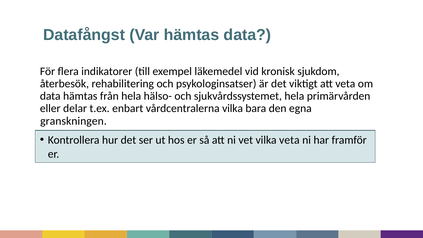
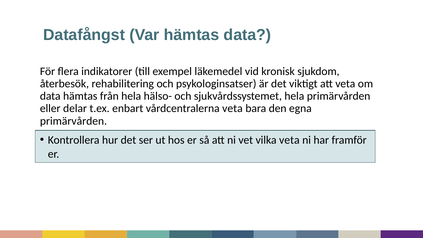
vårdcentralerna vilka: vilka -> veta
granskningen at (73, 121): granskningen -> primärvården
